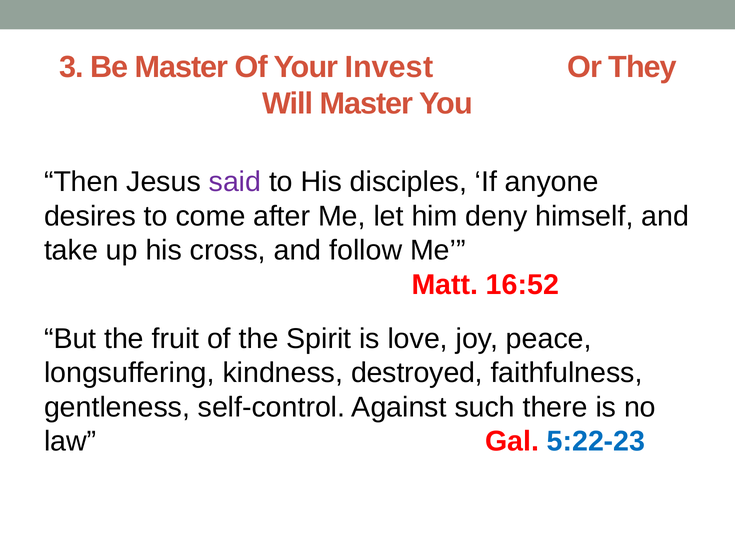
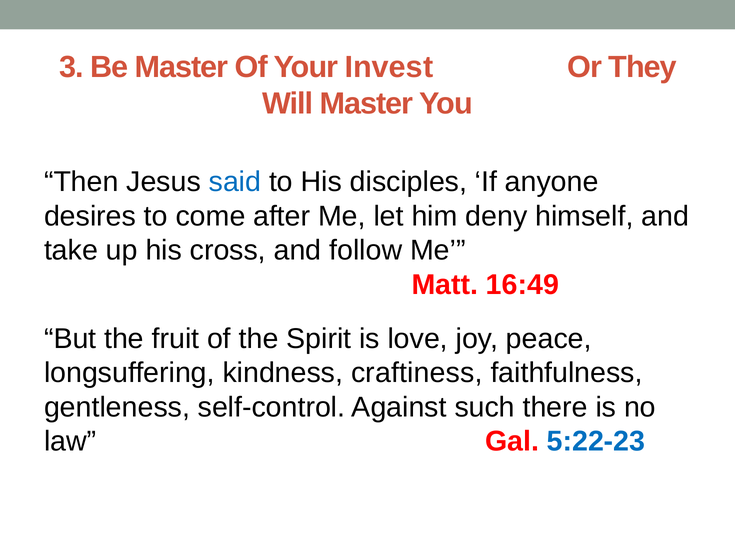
said colour: purple -> blue
16:52: 16:52 -> 16:49
destroyed: destroyed -> craftiness
